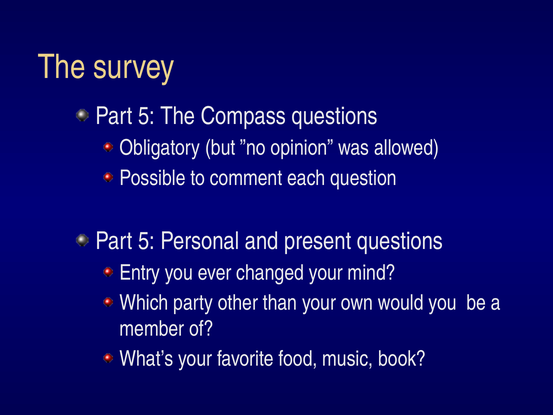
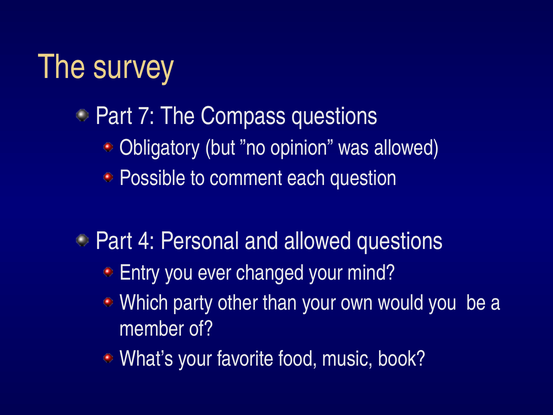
5 at (146, 116): 5 -> 7
5 at (146, 241): 5 -> 4
and present: present -> allowed
